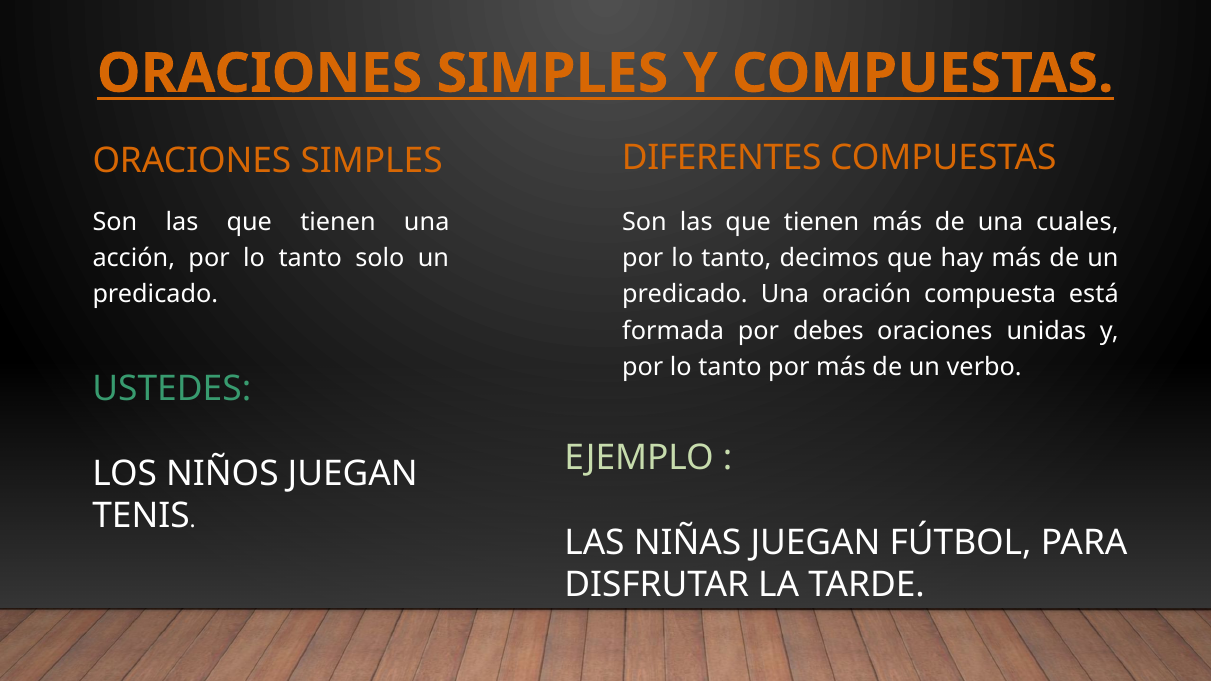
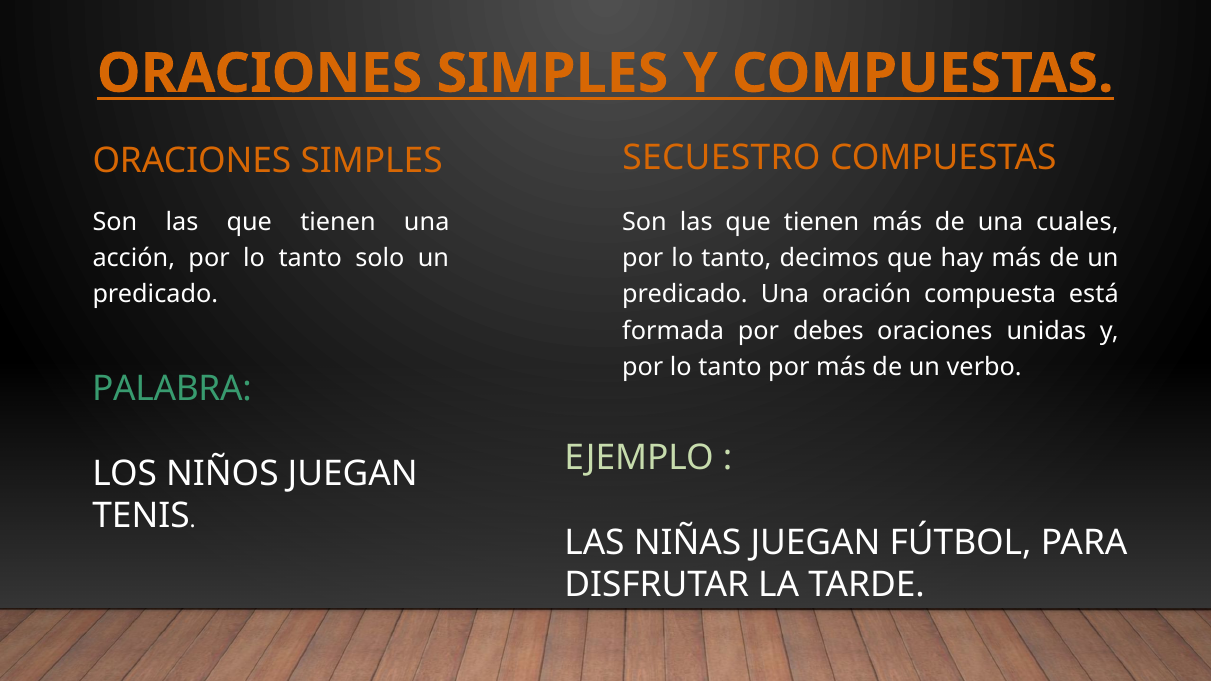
DIFERENTES: DIFERENTES -> SECUESTRO
USTEDES: USTEDES -> PALABRA
